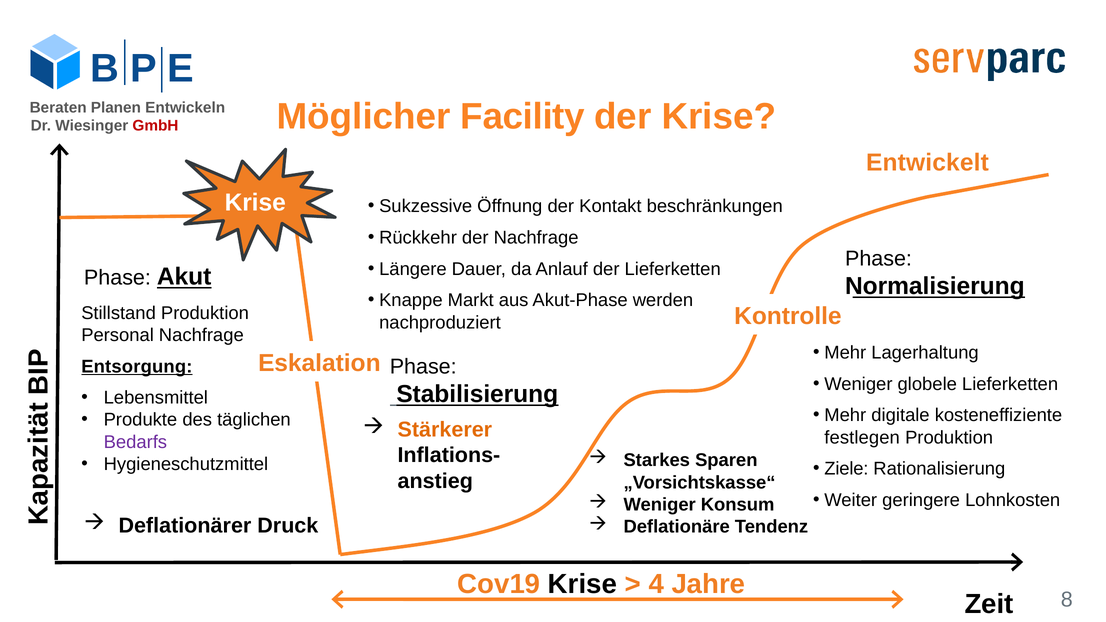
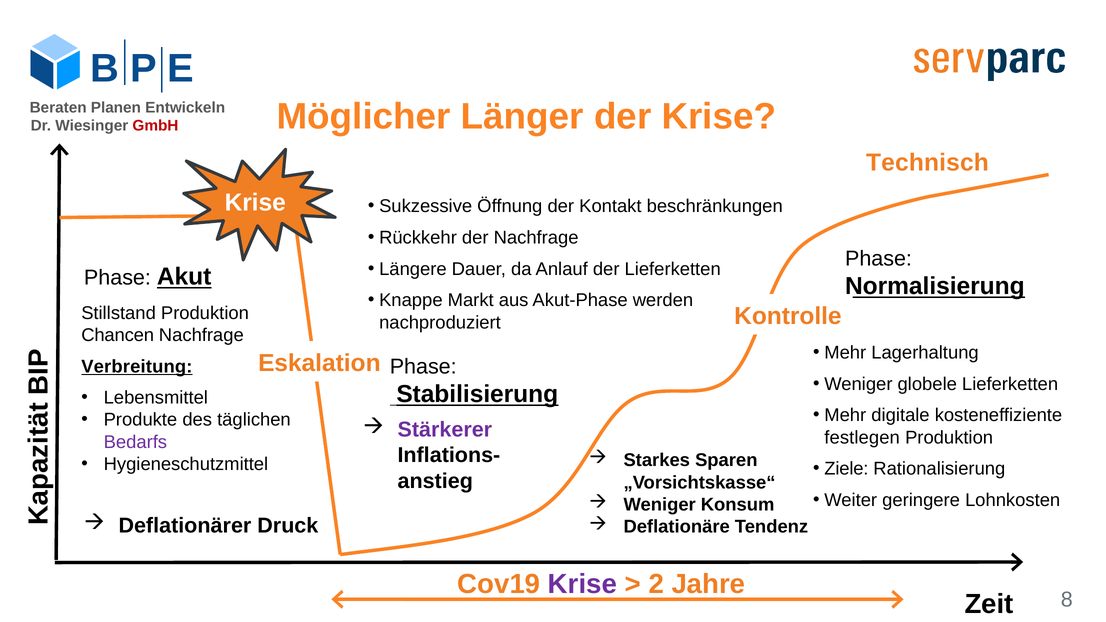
Facility: Facility -> Länger
Entwickelt: Entwickelt -> Technisch
Personal: Personal -> Chancen
Entsorgung: Entsorgung -> Verbreitung
Stärkerer colour: orange -> purple
Krise at (583, 584) colour: black -> purple
4: 4 -> 2
